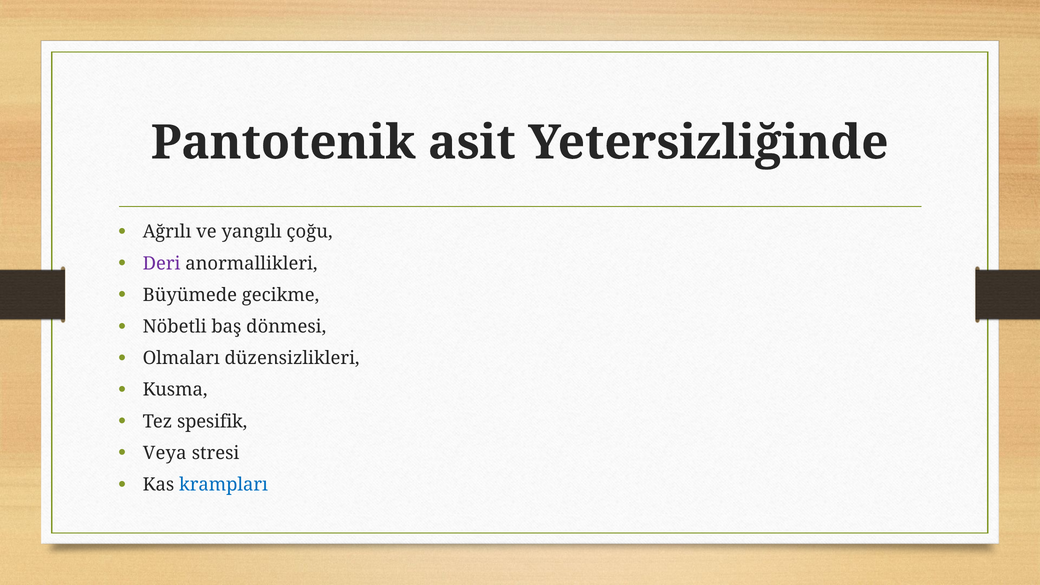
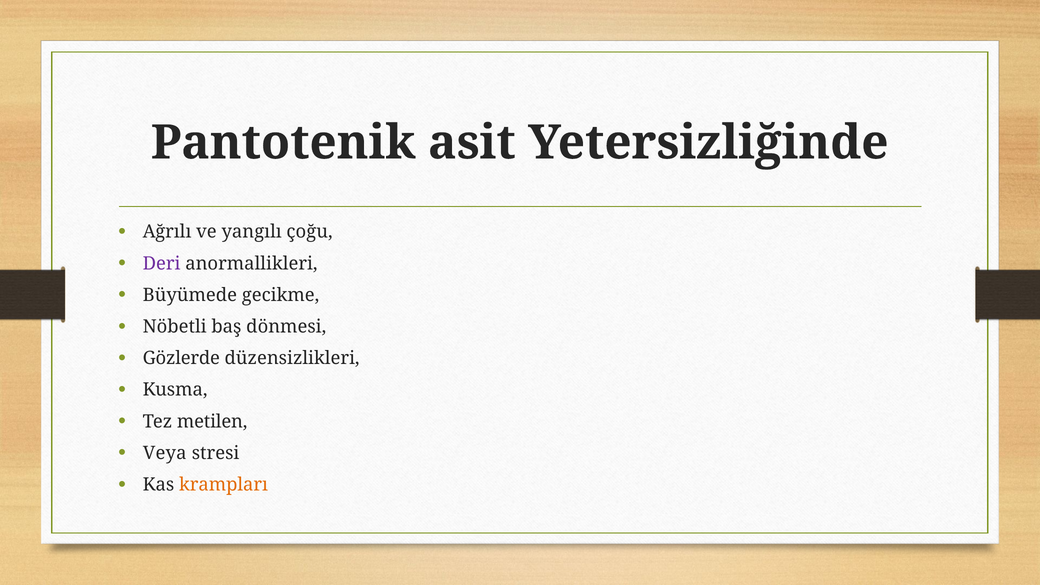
Olmaları: Olmaları -> Gözlerde
spesifik: spesifik -> metilen
krampları colour: blue -> orange
